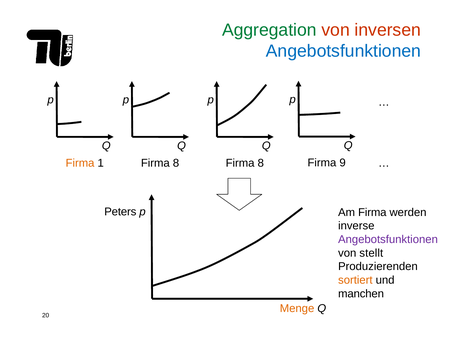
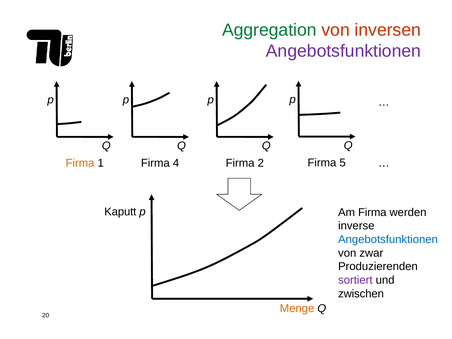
Angebotsfunktionen at (343, 51) colour: blue -> purple
9: 9 -> 5
8 at (176, 163): 8 -> 4
8 at (261, 163): 8 -> 2
Peters: Peters -> Kaputt
Angebotsfunktionen at (388, 239) colour: purple -> blue
stellt: stellt -> zwar
sortiert colour: orange -> purple
manchen: manchen -> zwischen
